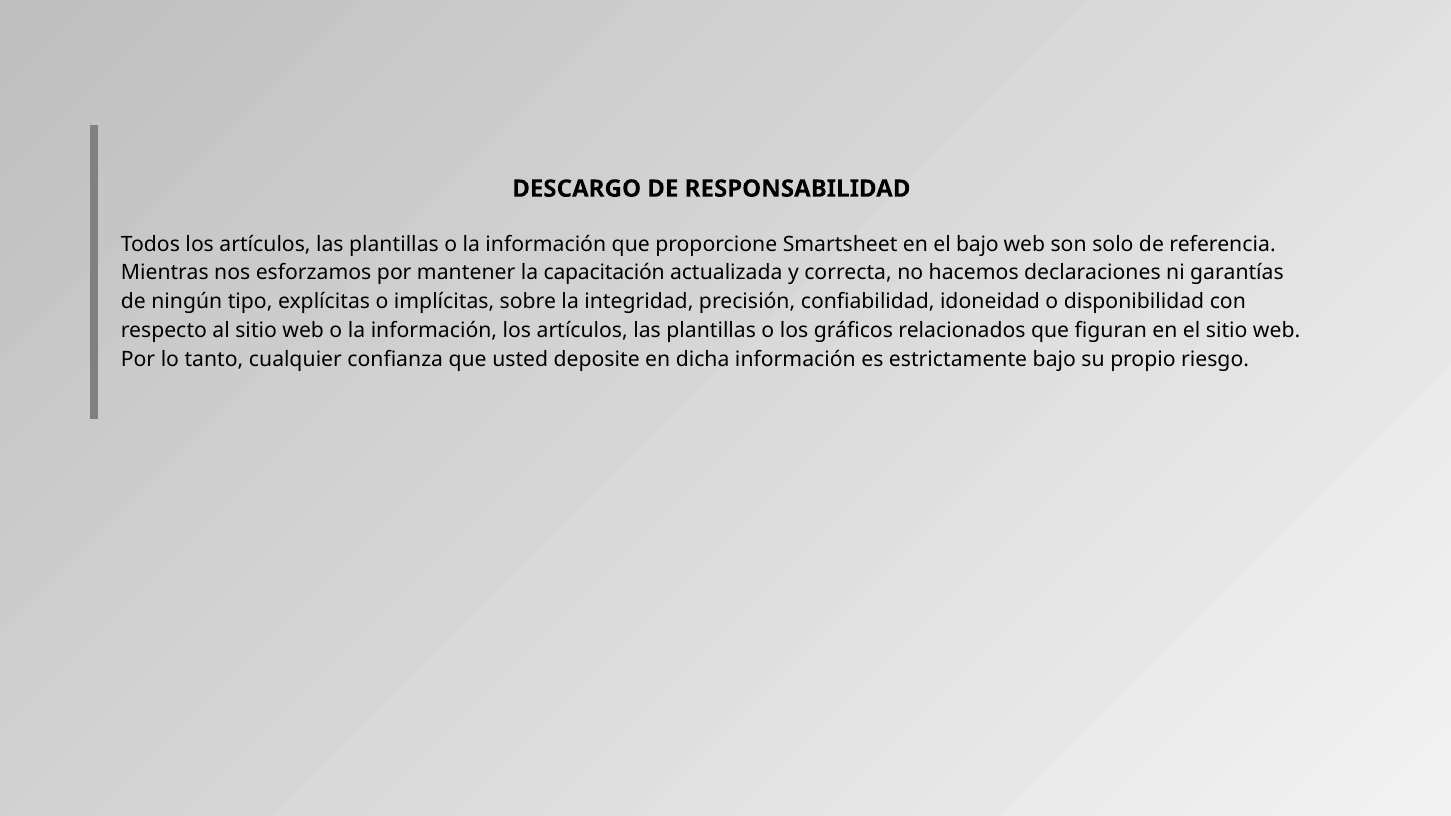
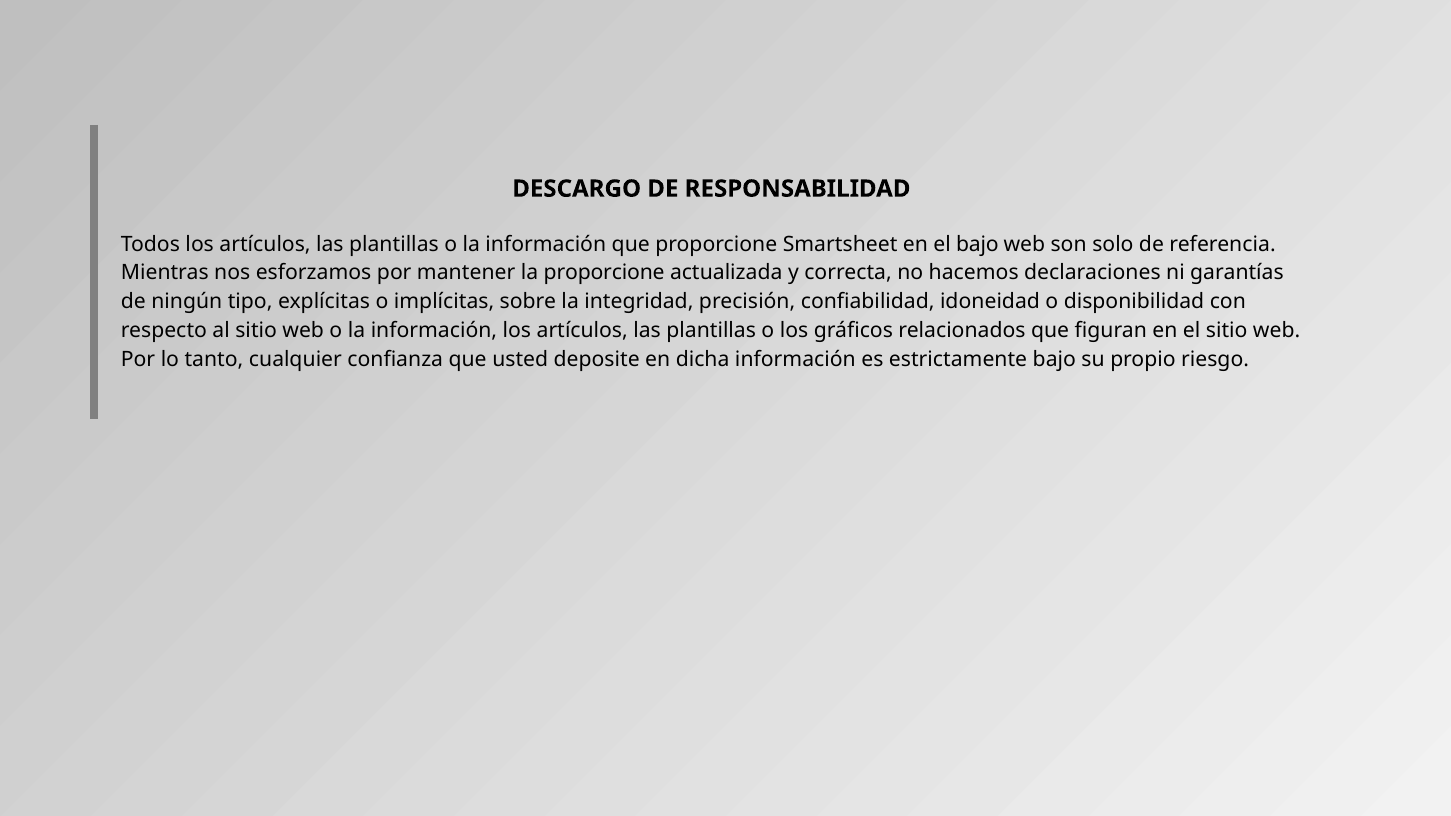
la capacitación: capacitación -> proporcione
